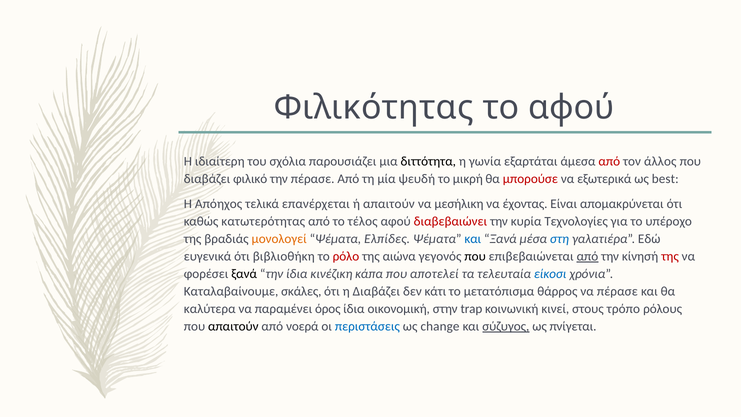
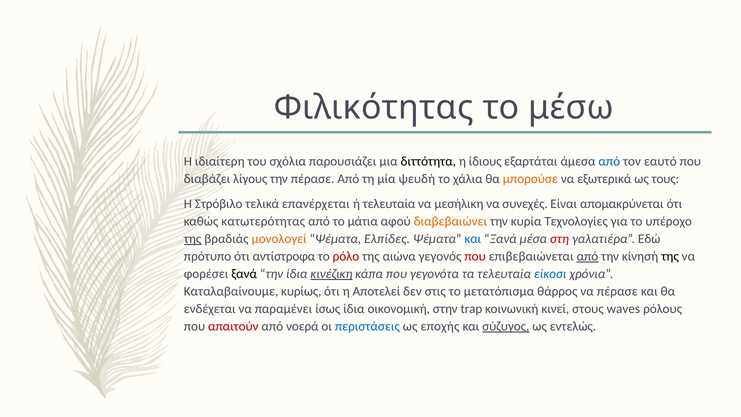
το αφού: αφού -> μέσω
γωνία: γωνία -> ίδιους
από at (609, 162) colour: red -> blue
άλλος: άλλος -> εαυτό
φιλικό: φιλικό -> λίγους
μικρή: μικρή -> χάλια
μπορούσε colour: red -> orange
best: best -> τους
Απόηχος: Απόηχος -> Στρόβιλο
ή απαιτούν: απαιτούν -> τελευταία
έχοντας: έχοντας -> συνεχές
τέλος: τέλος -> μάτια
διαβεβαιώνει colour: red -> orange
της at (193, 239) underline: none -> present
στη colour: blue -> red
ευγενικά: ευγενικά -> πρότυπο
βιβλιοθήκη: βιβλιοθήκη -> αντίστροφα
που at (475, 256) colour: black -> red
της at (670, 256) colour: red -> black
κινέζικη underline: none -> present
αποτελεί: αποτελεί -> γεγονότα
σκάλες: σκάλες -> κυρίως
η Διαβάζει: Διαβάζει -> Αποτελεί
κάτι: κάτι -> στις
καλύτερα: καλύτερα -> ενδέχεται
όρος: όρος -> ίσως
τρόπο: τρόπο -> waves
απαιτούν at (233, 326) colour: black -> red
change: change -> εποχής
πνίγεται: πνίγεται -> εντελώς
